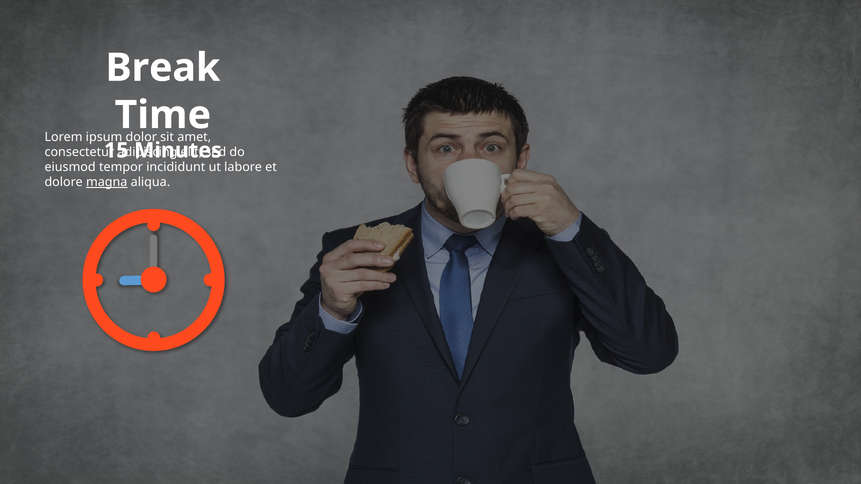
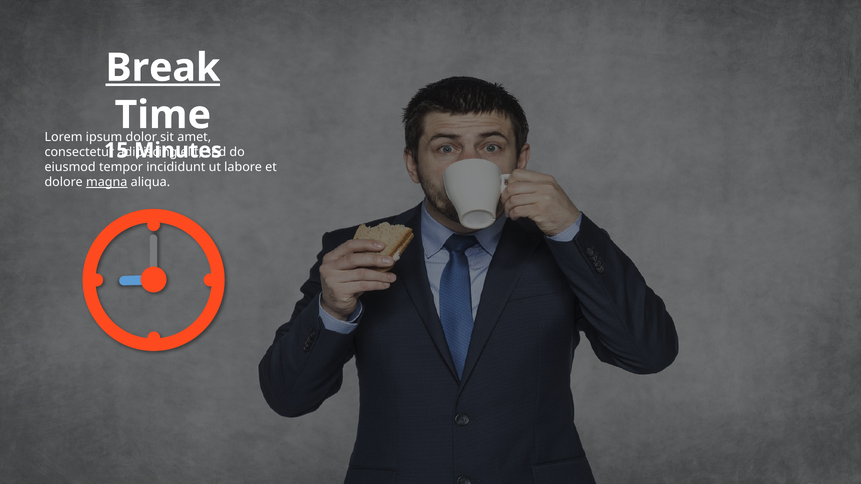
Break underline: none -> present
